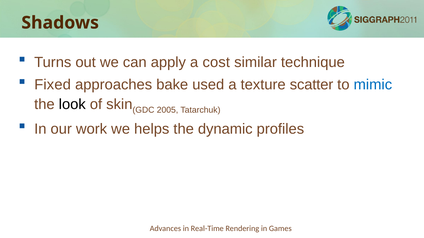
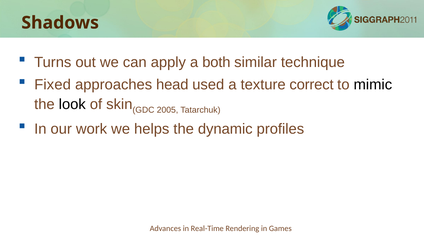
cost: cost -> both
bake: bake -> head
scatter: scatter -> correct
mimic colour: blue -> black
